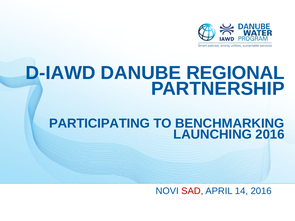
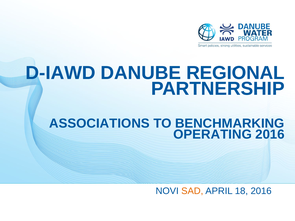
PARTICIPATING: PARTICIPATING -> ASSOCIATIONS
LAUNCHING: LAUNCHING -> OPERATING
SAD colour: red -> orange
14: 14 -> 18
